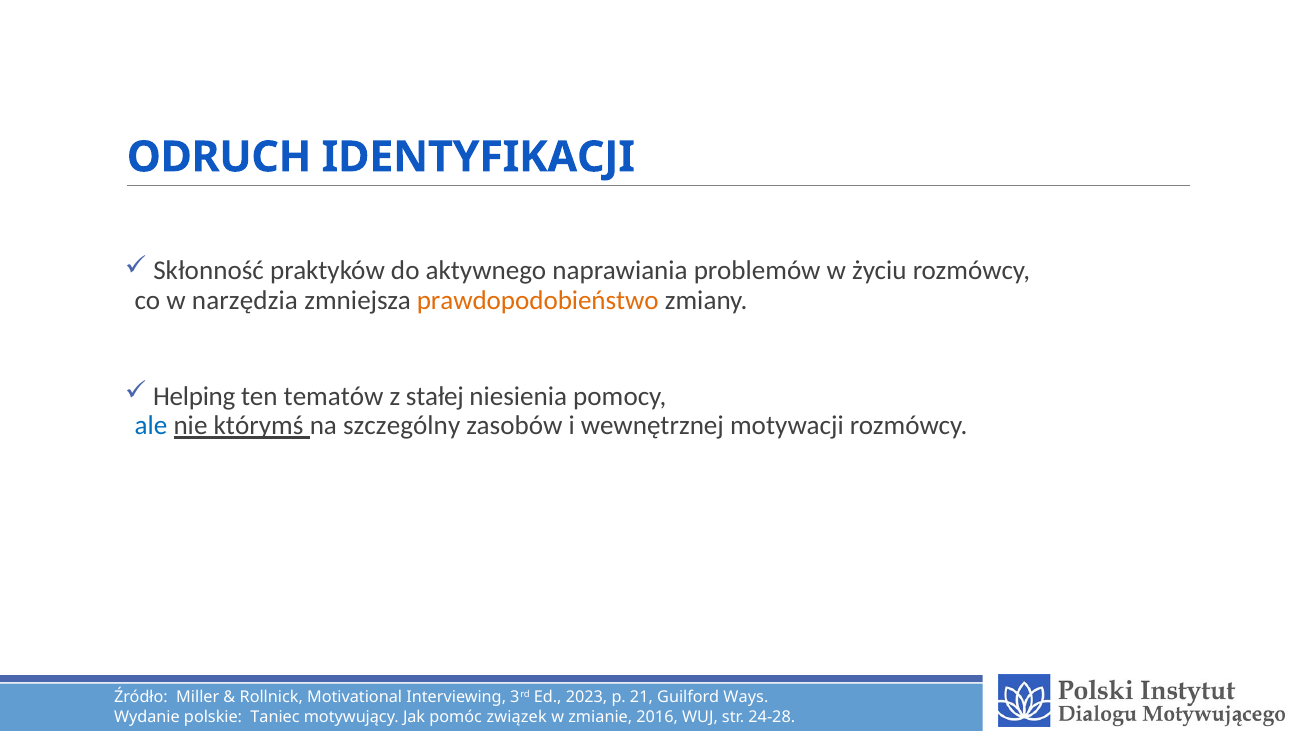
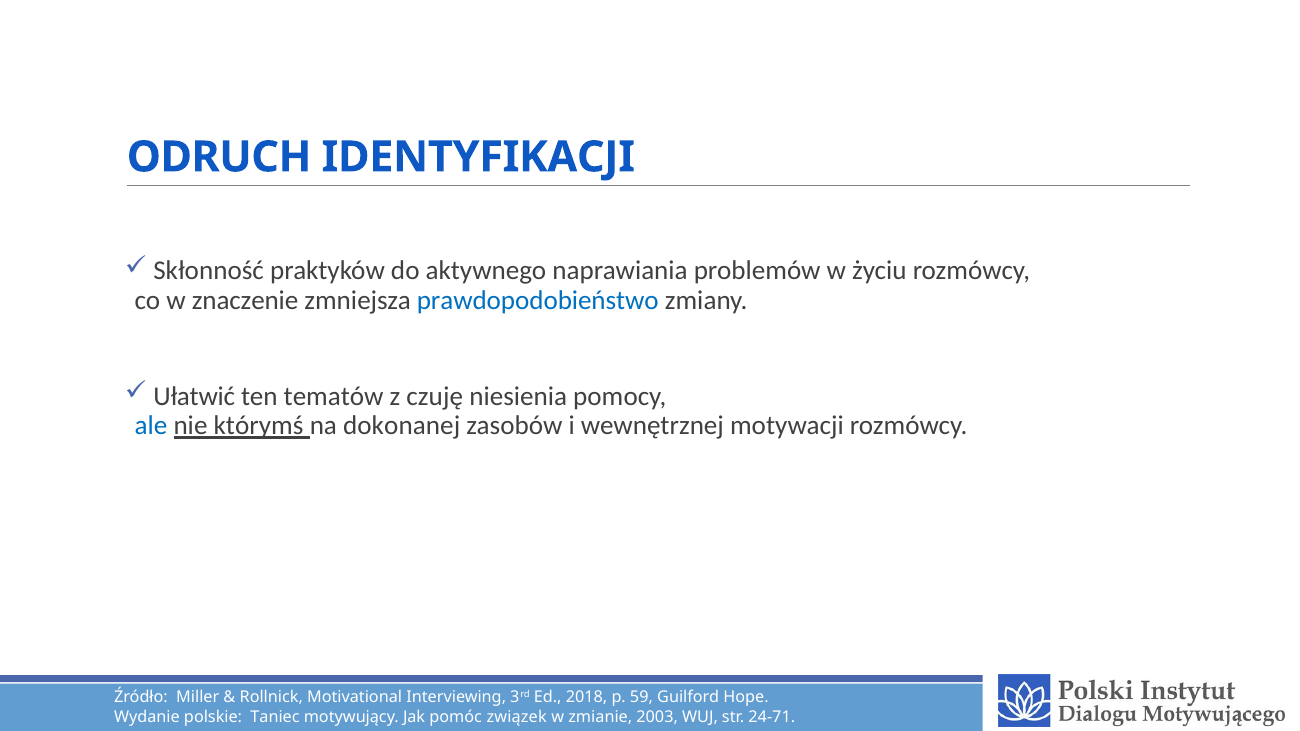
narzędzia: narzędzia -> znaczenie
prawdopodobieństwo colour: orange -> blue
Helping: Helping -> Ułatwić
stałej: stałej -> czuję
szczególny: szczególny -> dokonanej
2023: 2023 -> 2018
21: 21 -> 59
Ways: Ways -> Hope
2016: 2016 -> 2003
24-28: 24-28 -> 24-71
